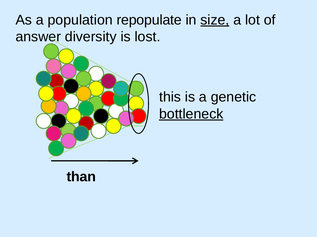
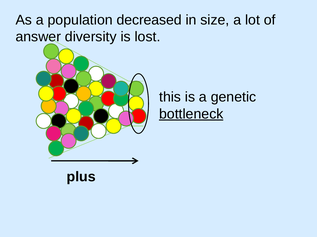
repopulate: repopulate -> decreased
size underline: present -> none
than: than -> plus
